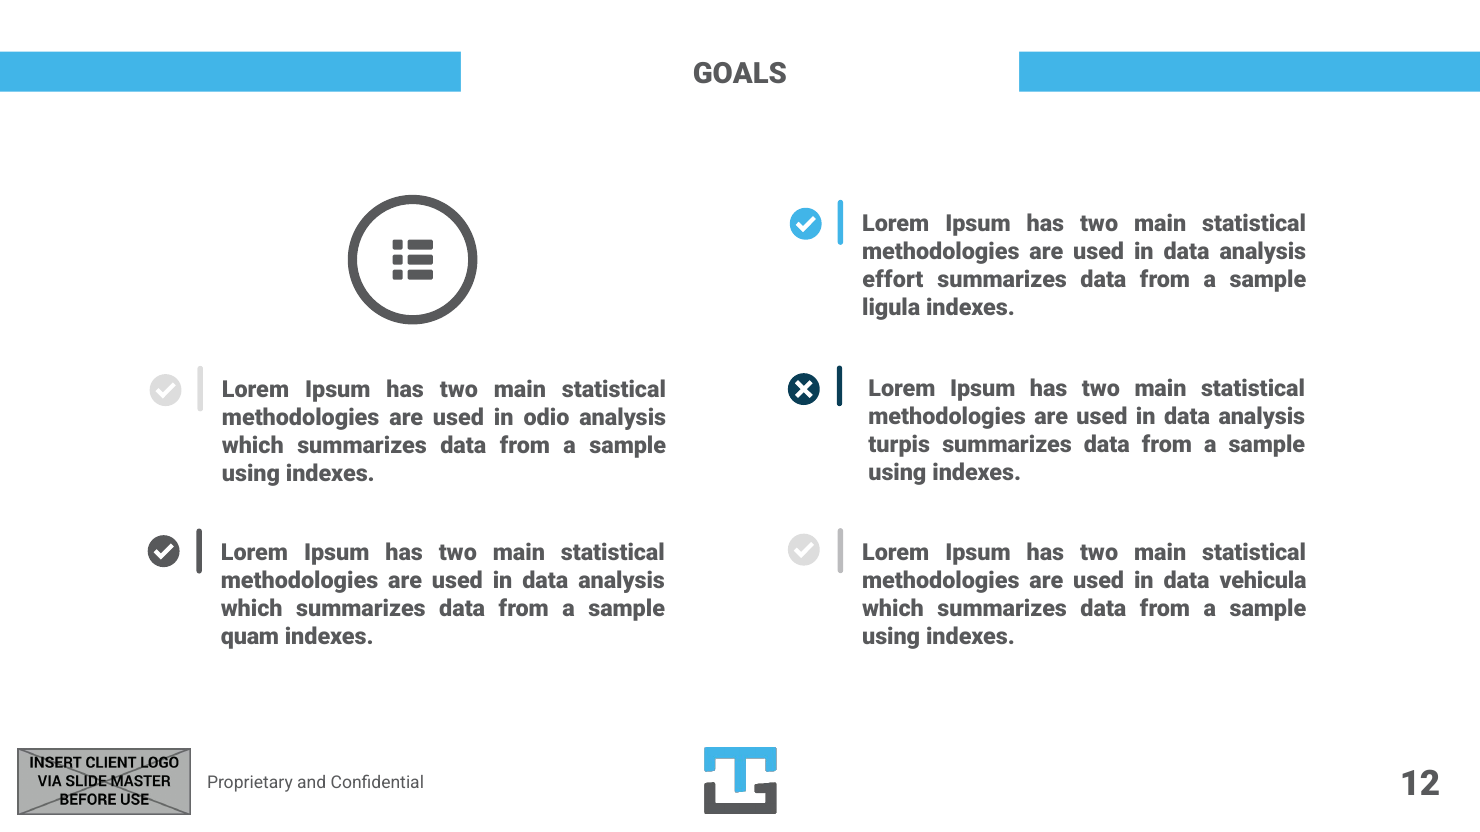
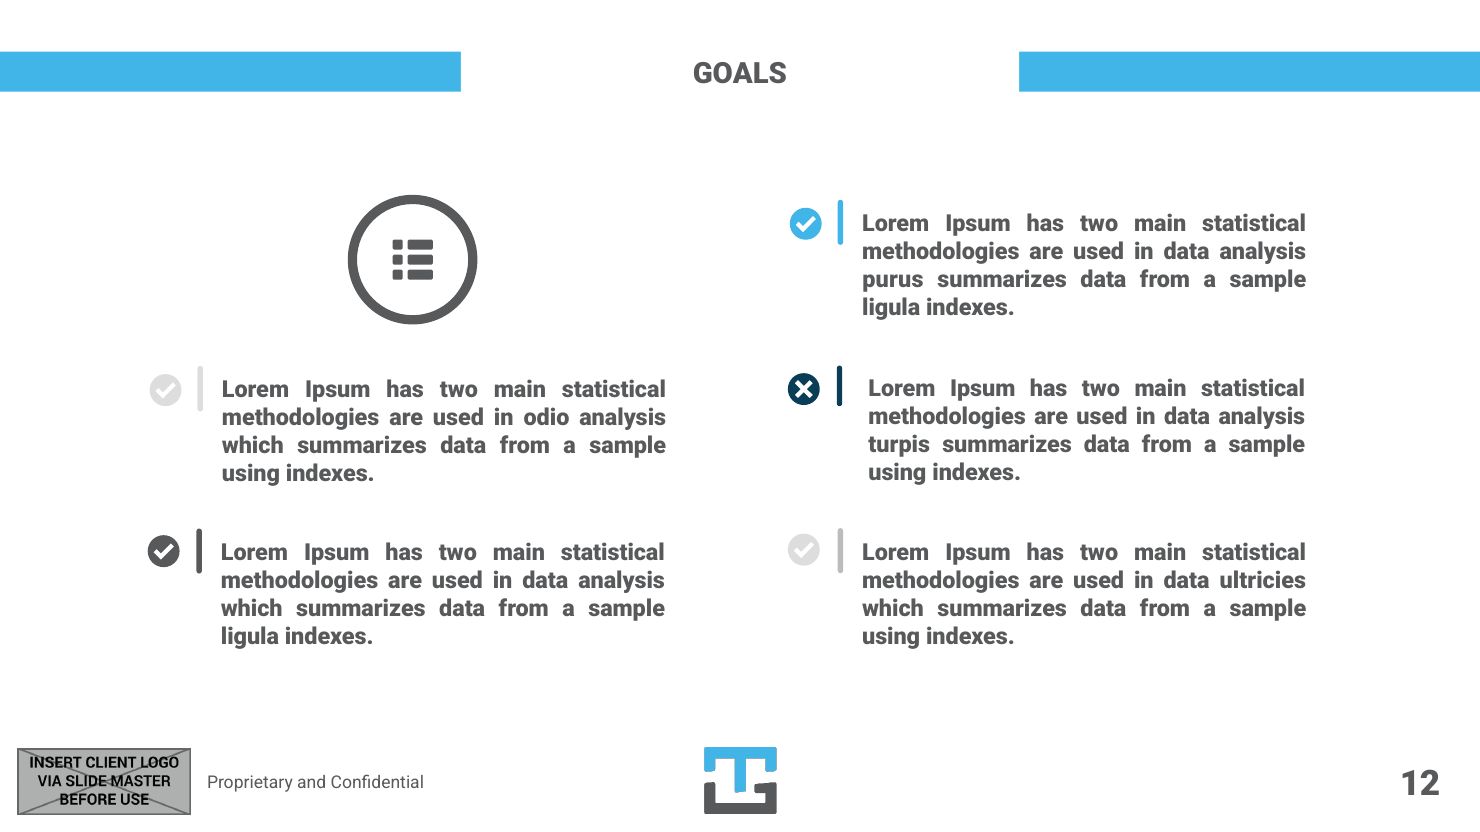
effort: effort -> purus
vehicula: vehicula -> ultricies
quam at (250, 637): quam -> ligula
